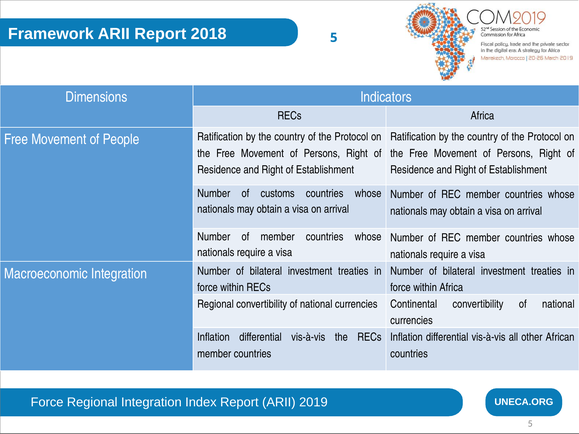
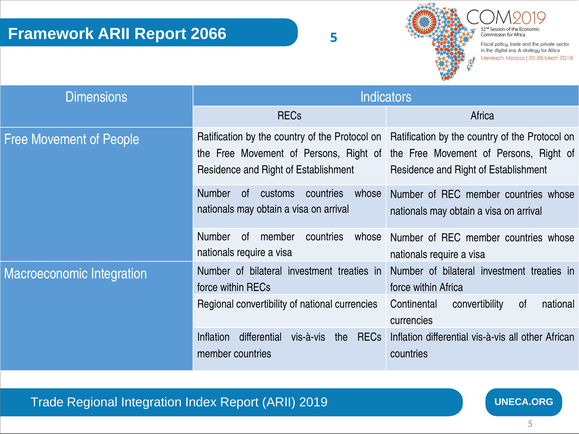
2018: 2018 -> 2066
Force at (47, 403): Force -> Trade
